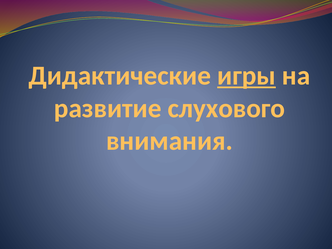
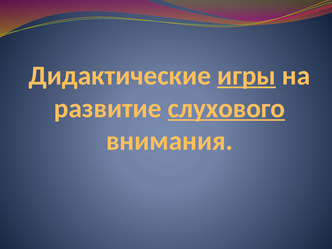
слухового underline: none -> present
